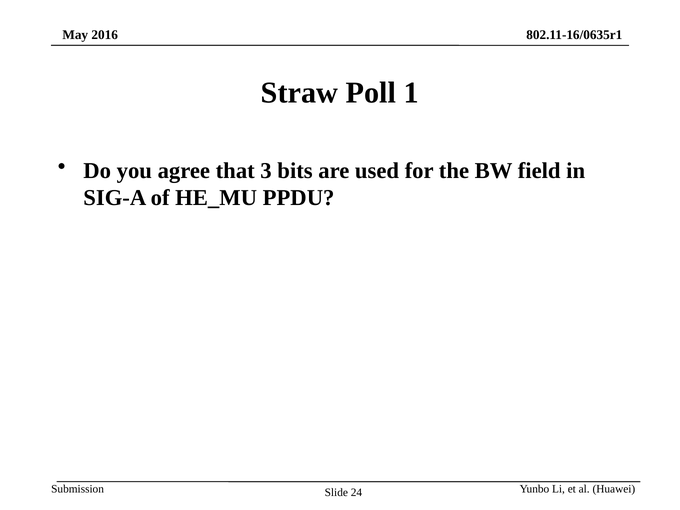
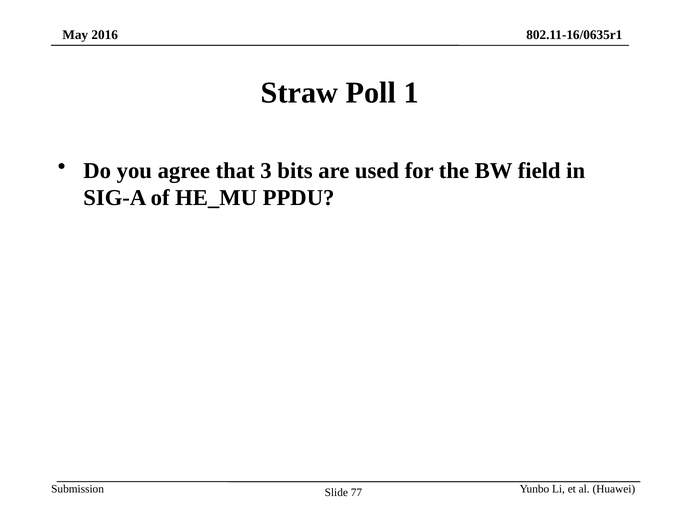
24: 24 -> 77
